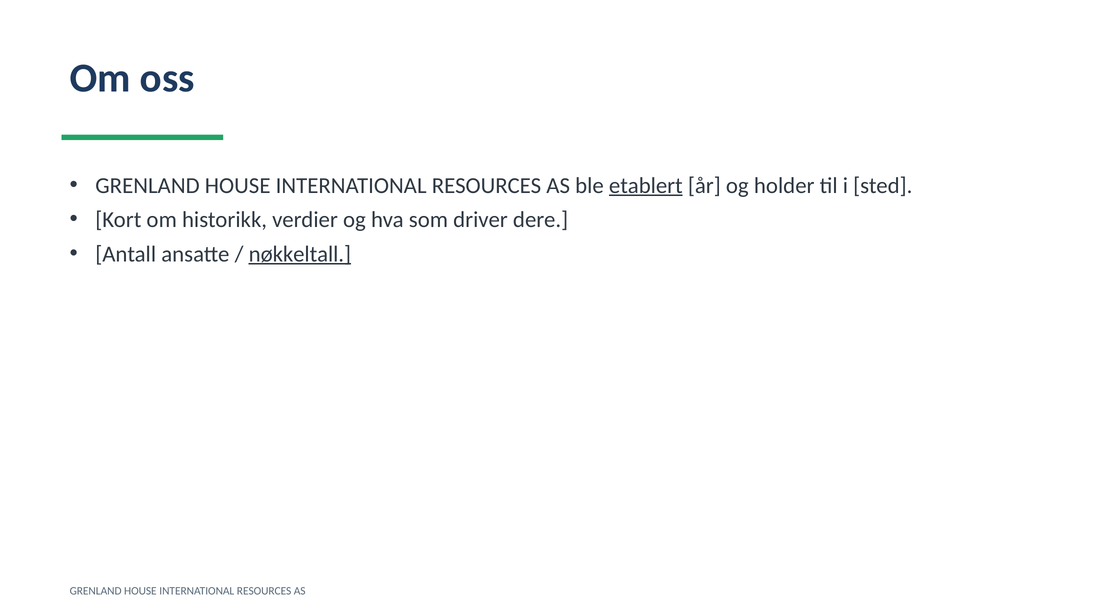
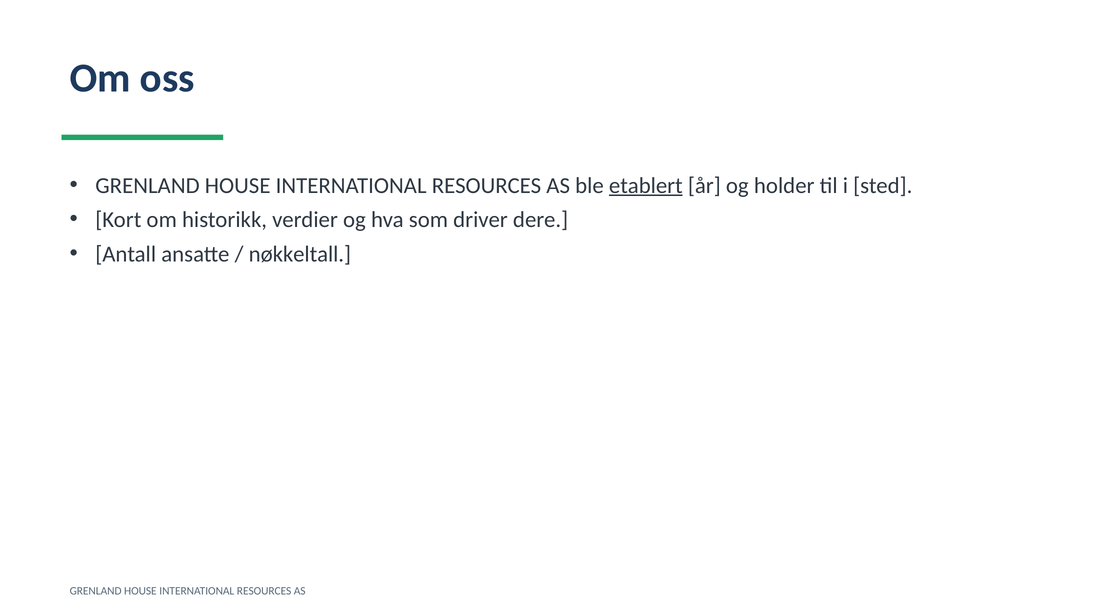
nøkkeltall underline: present -> none
